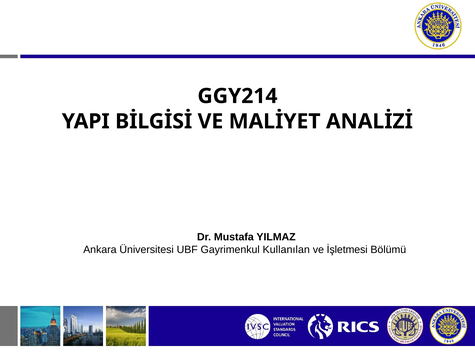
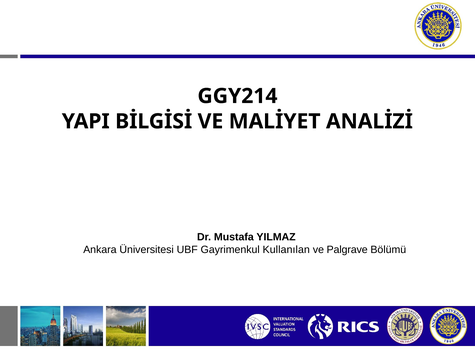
İşletmesi: İşletmesi -> Palgrave
